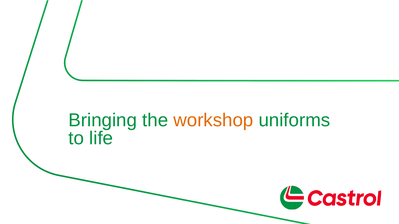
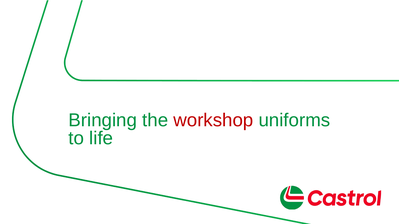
workshop colour: orange -> red
